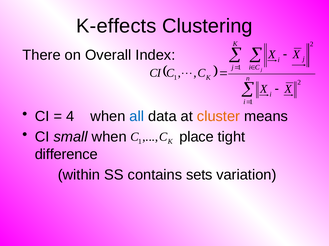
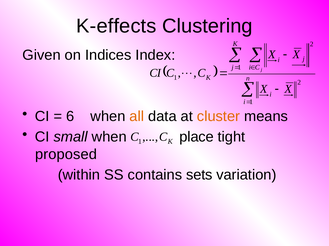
There: There -> Given
Overall: Overall -> Indices
4: 4 -> 6
all colour: blue -> orange
difference: difference -> proposed
